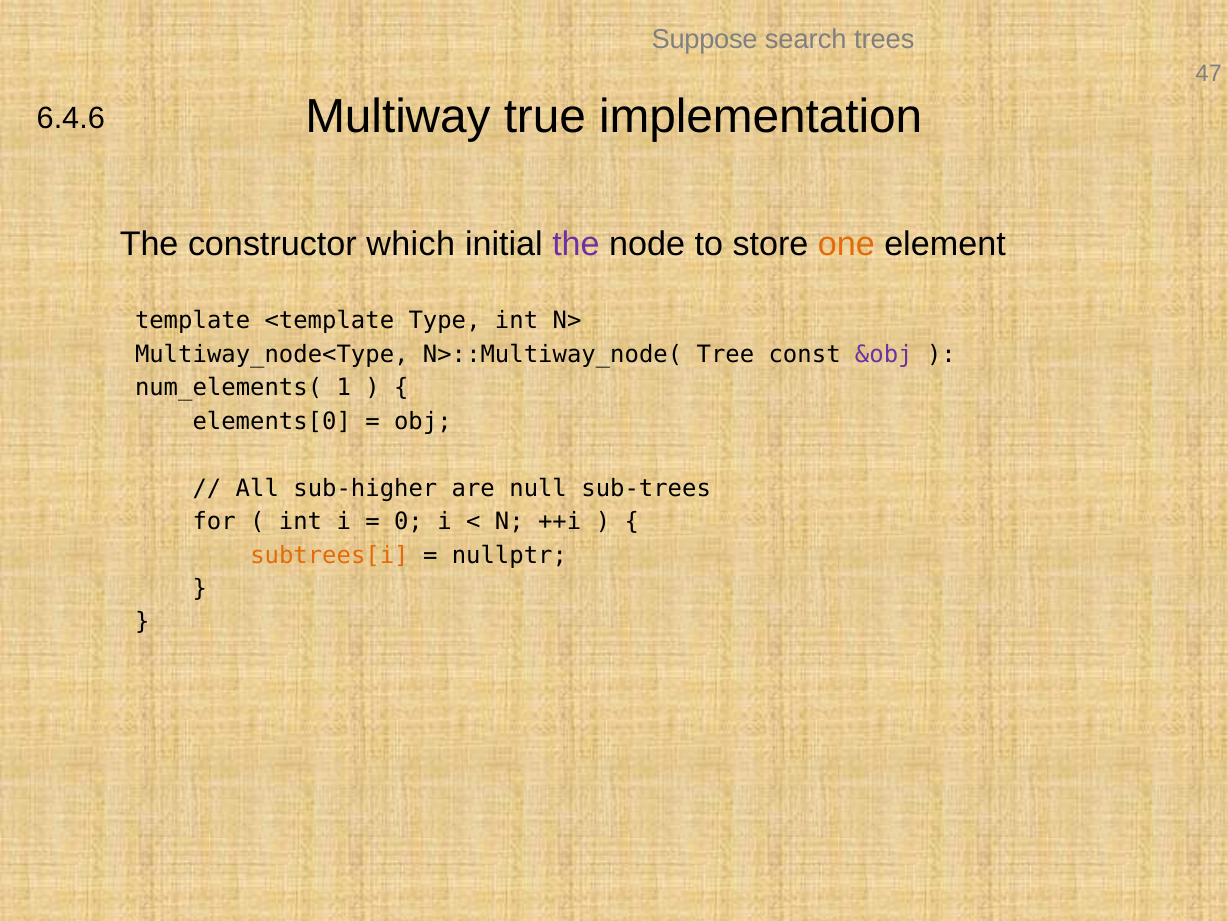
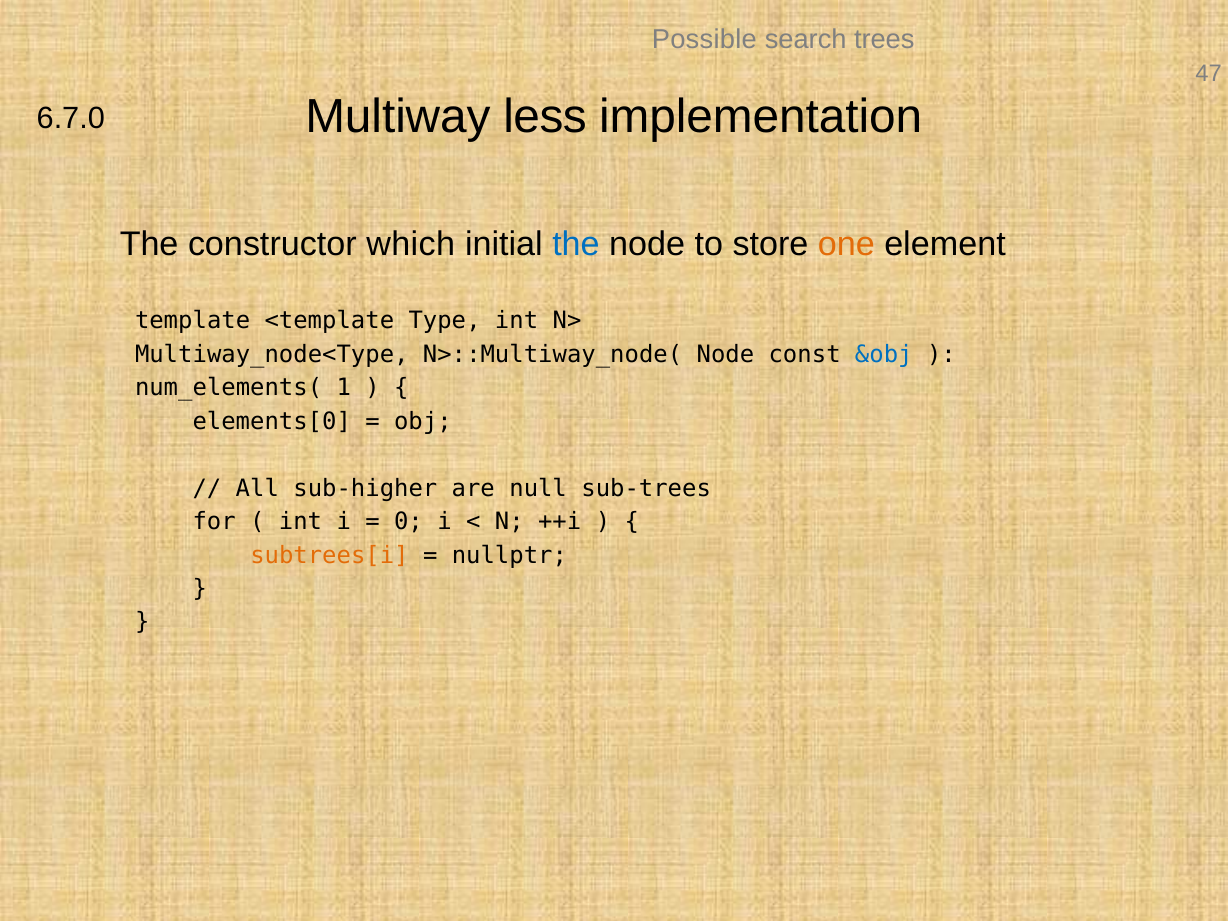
Suppose: Suppose -> Possible
true: true -> less
6.4.6: 6.4.6 -> 6.7.0
the at (576, 244) colour: purple -> blue
N>::Multiway_node( Tree: Tree -> Node
&obj colour: purple -> blue
